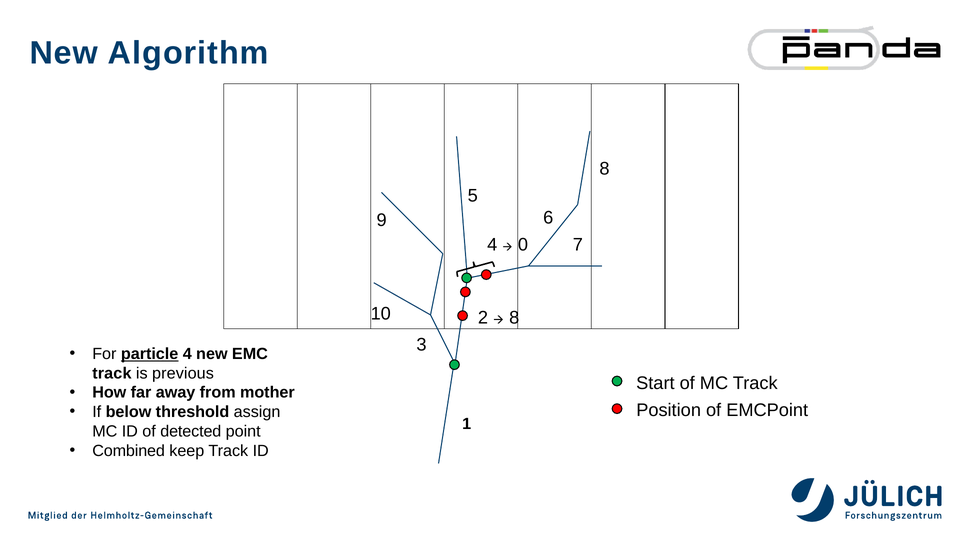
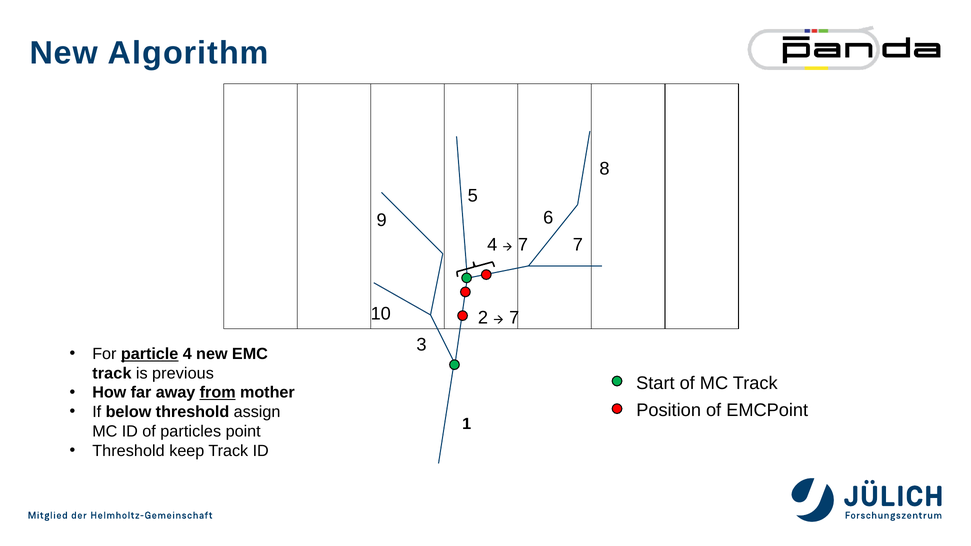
0 at (523, 245): 0 -> 7
8 at (514, 318): 8 -> 7
from underline: none -> present
detected: detected -> particles
Combined at (129, 451): Combined -> Threshold
